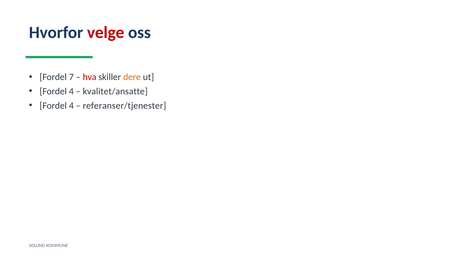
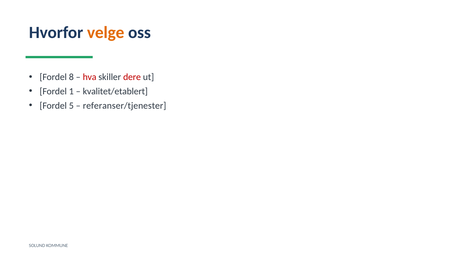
velge colour: red -> orange
7: 7 -> 8
dere colour: orange -> red
4 at (71, 91): 4 -> 1
kvalitet/ansatte: kvalitet/ansatte -> kvalitet/etablert
4 at (71, 106): 4 -> 5
